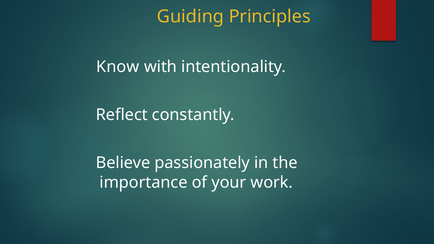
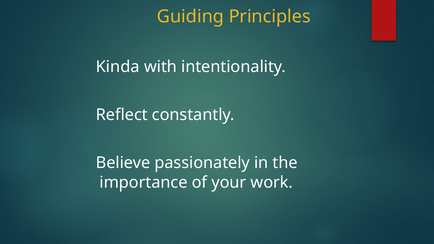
Know: Know -> Kinda
